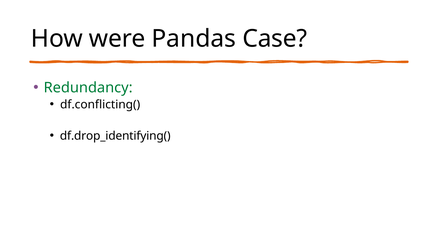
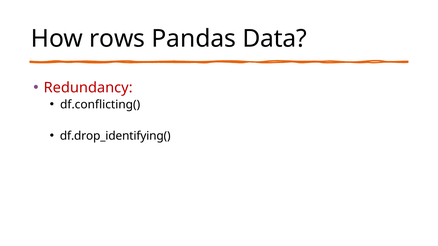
were: were -> rows
Case: Case -> Data
Redundancy colour: green -> red
